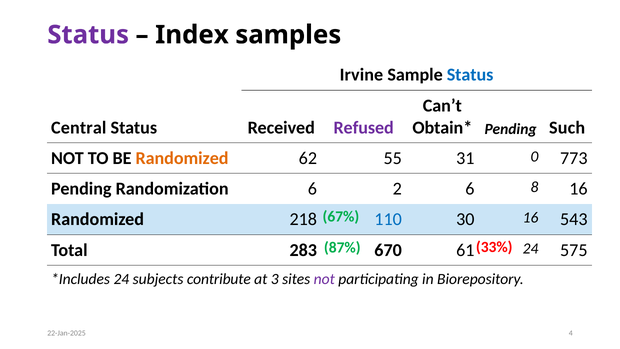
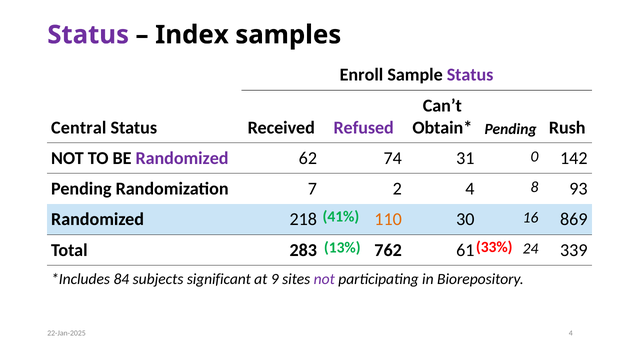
Irvine: Irvine -> Enroll
Status at (470, 75) colour: blue -> purple
Such: Such -> Rush
Randomized at (182, 158) colour: orange -> purple
55: 55 -> 74
773: 773 -> 142
Randomization 6: 6 -> 7
2 6: 6 -> 4
8 16: 16 -> 93
67%: 67% -> 41%
110 colour: blue -> orange
543: 543 -> 869
87%: 87% -> 13%
670: 670 -> 762
575: 575 -> 339
24 at (121, 279): 24 -> 84
contribute: contribute -> significant
3: 3 -> 9
